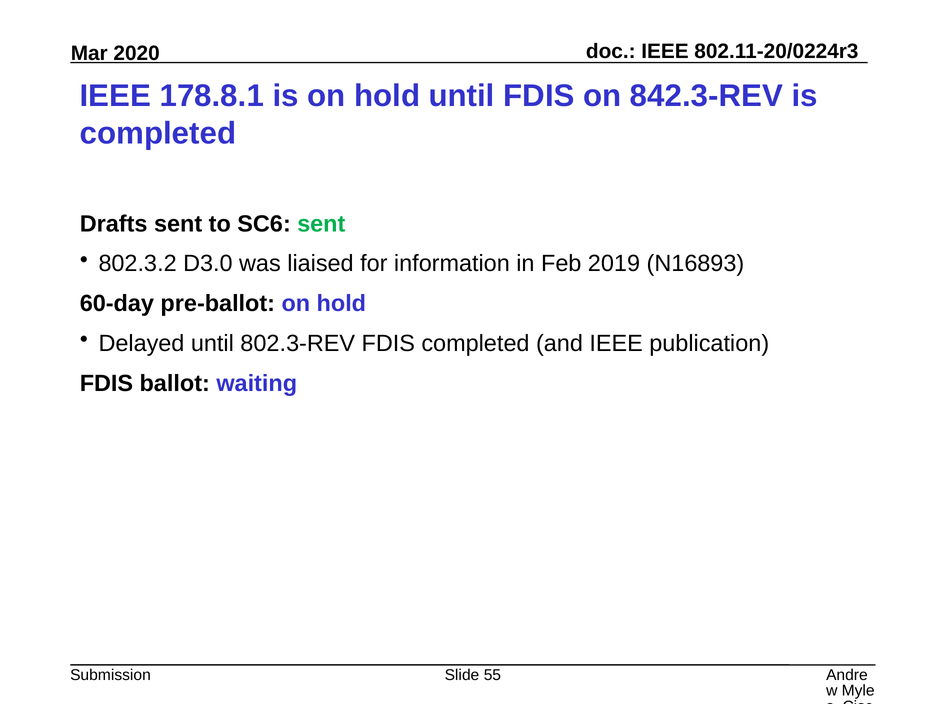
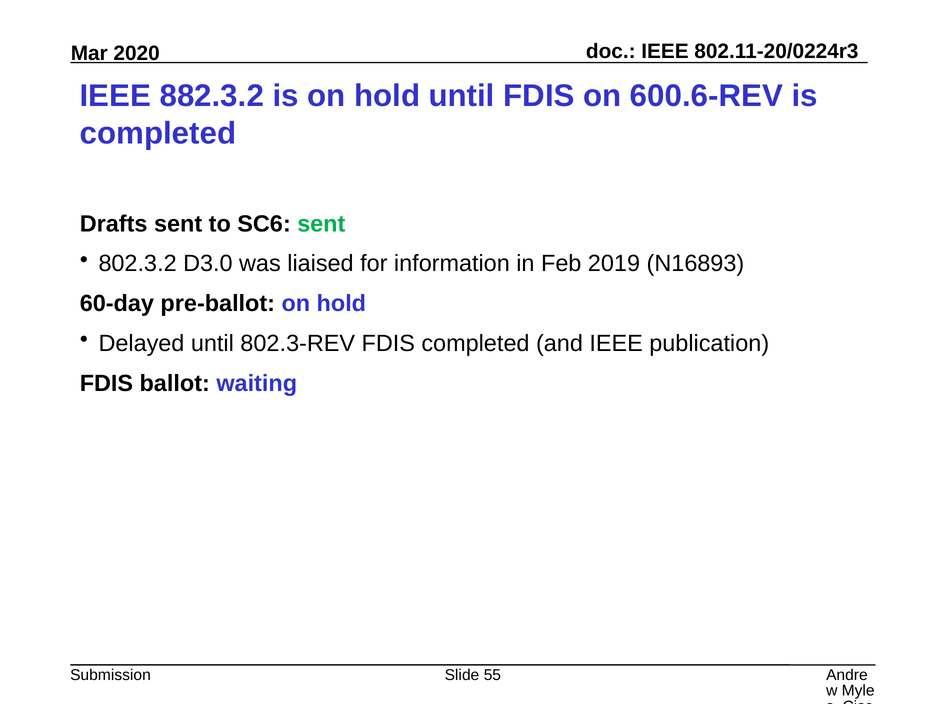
178.8.1: 178.8.1 -> 882.3.2
842.3-REV: 842.3-REV -> 600.6-REV
